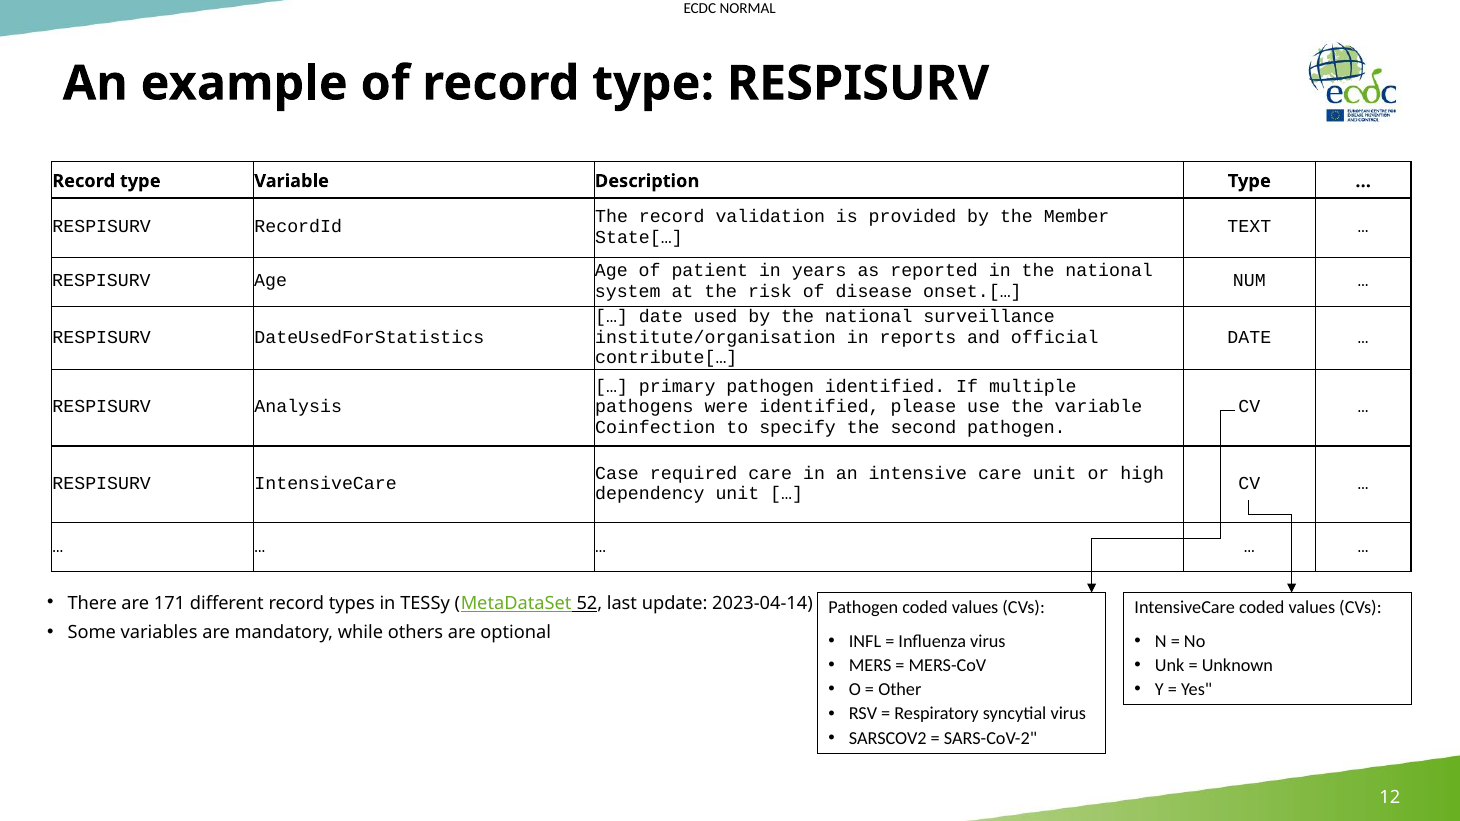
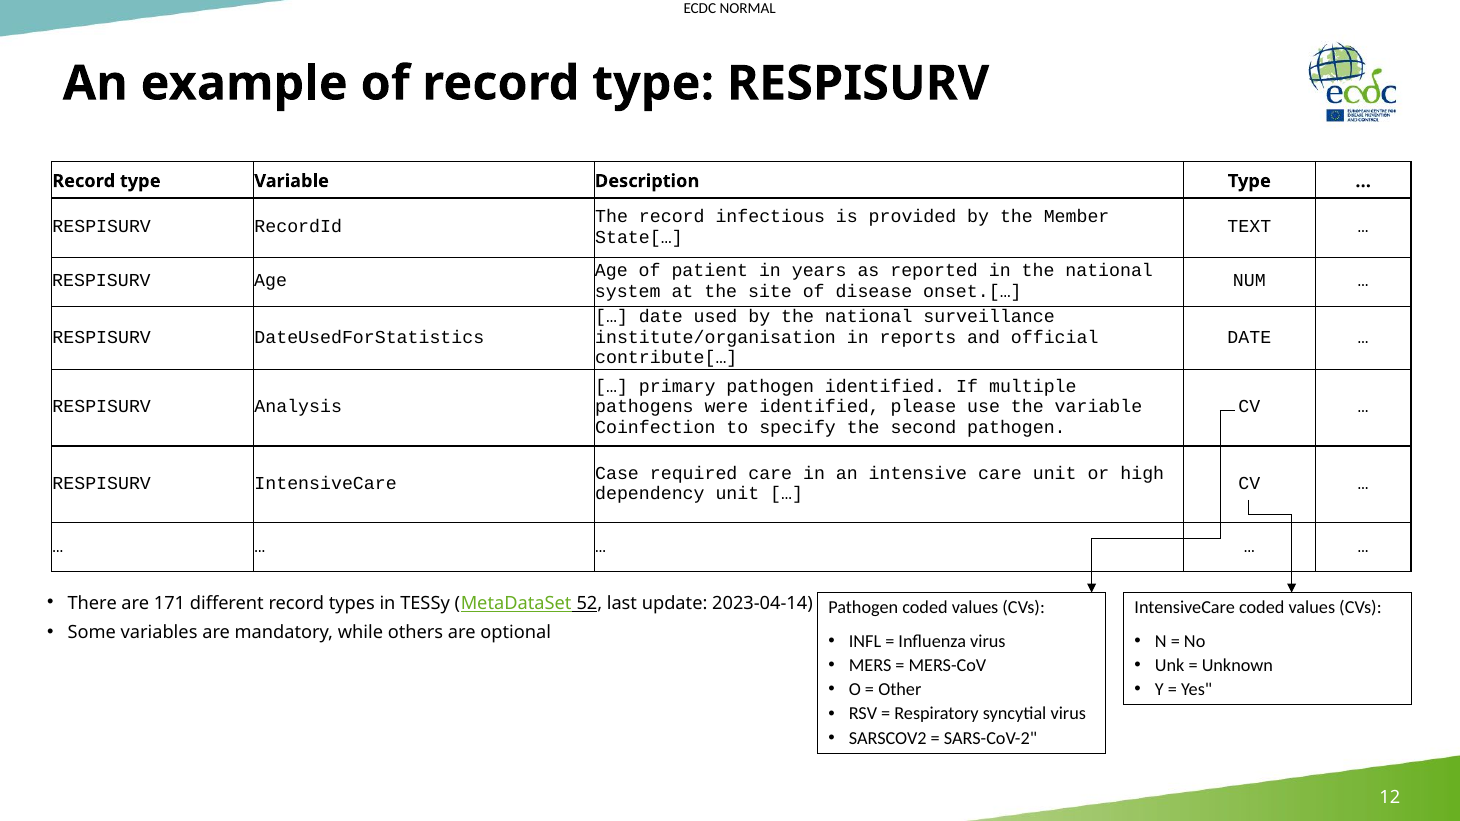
validation: validation -> infectious
risk: risk -> site
